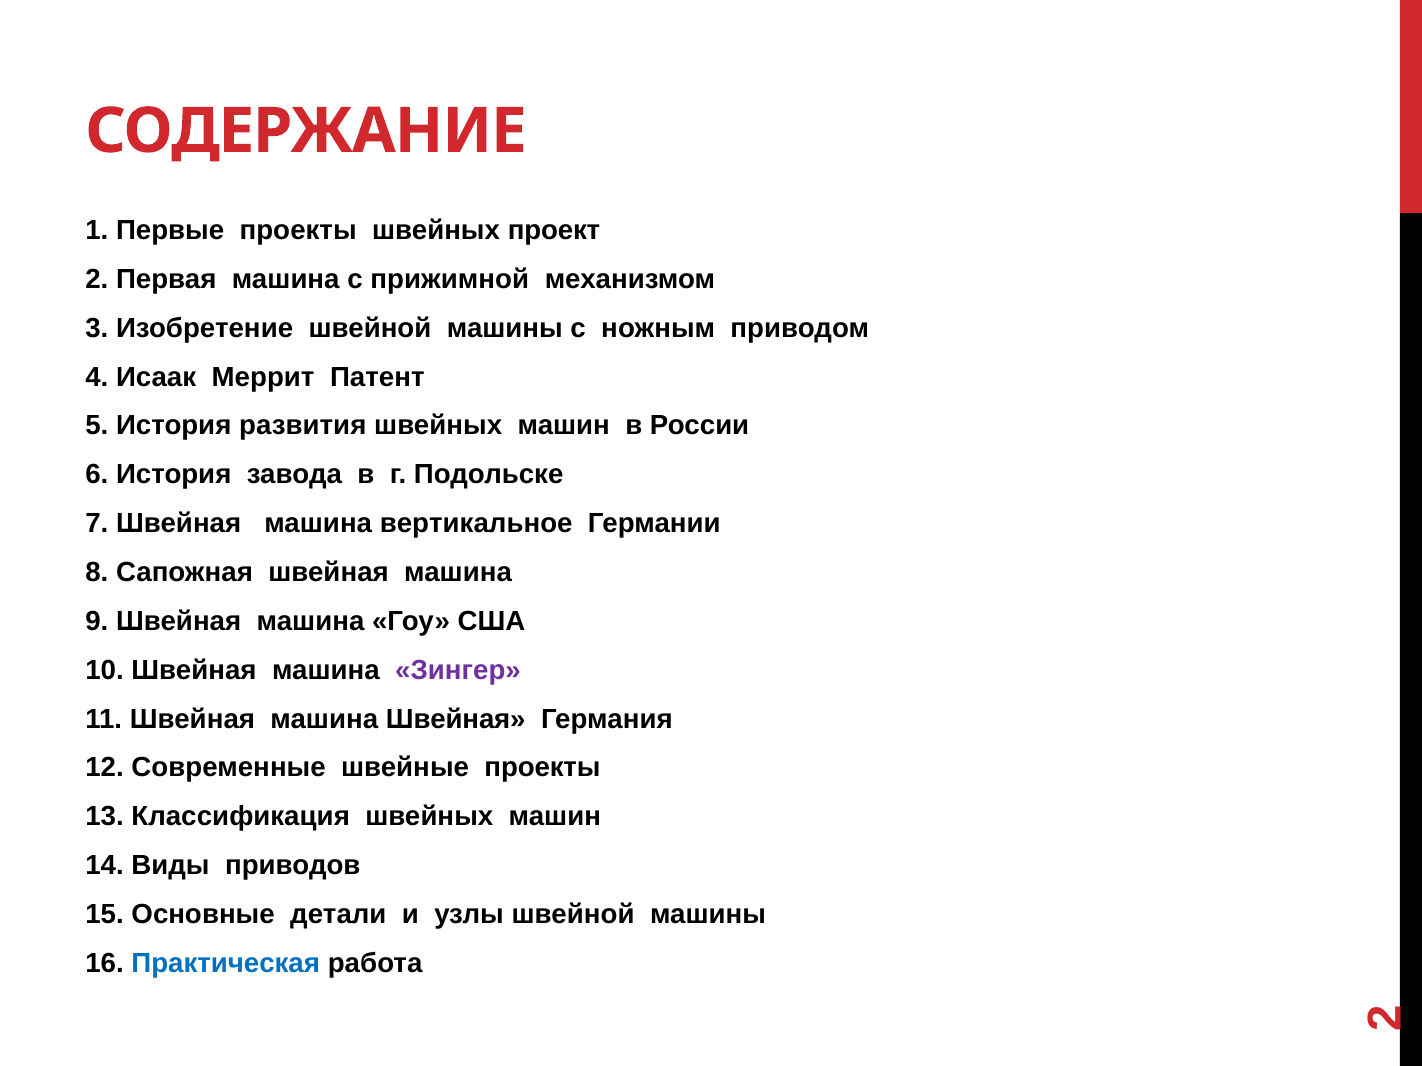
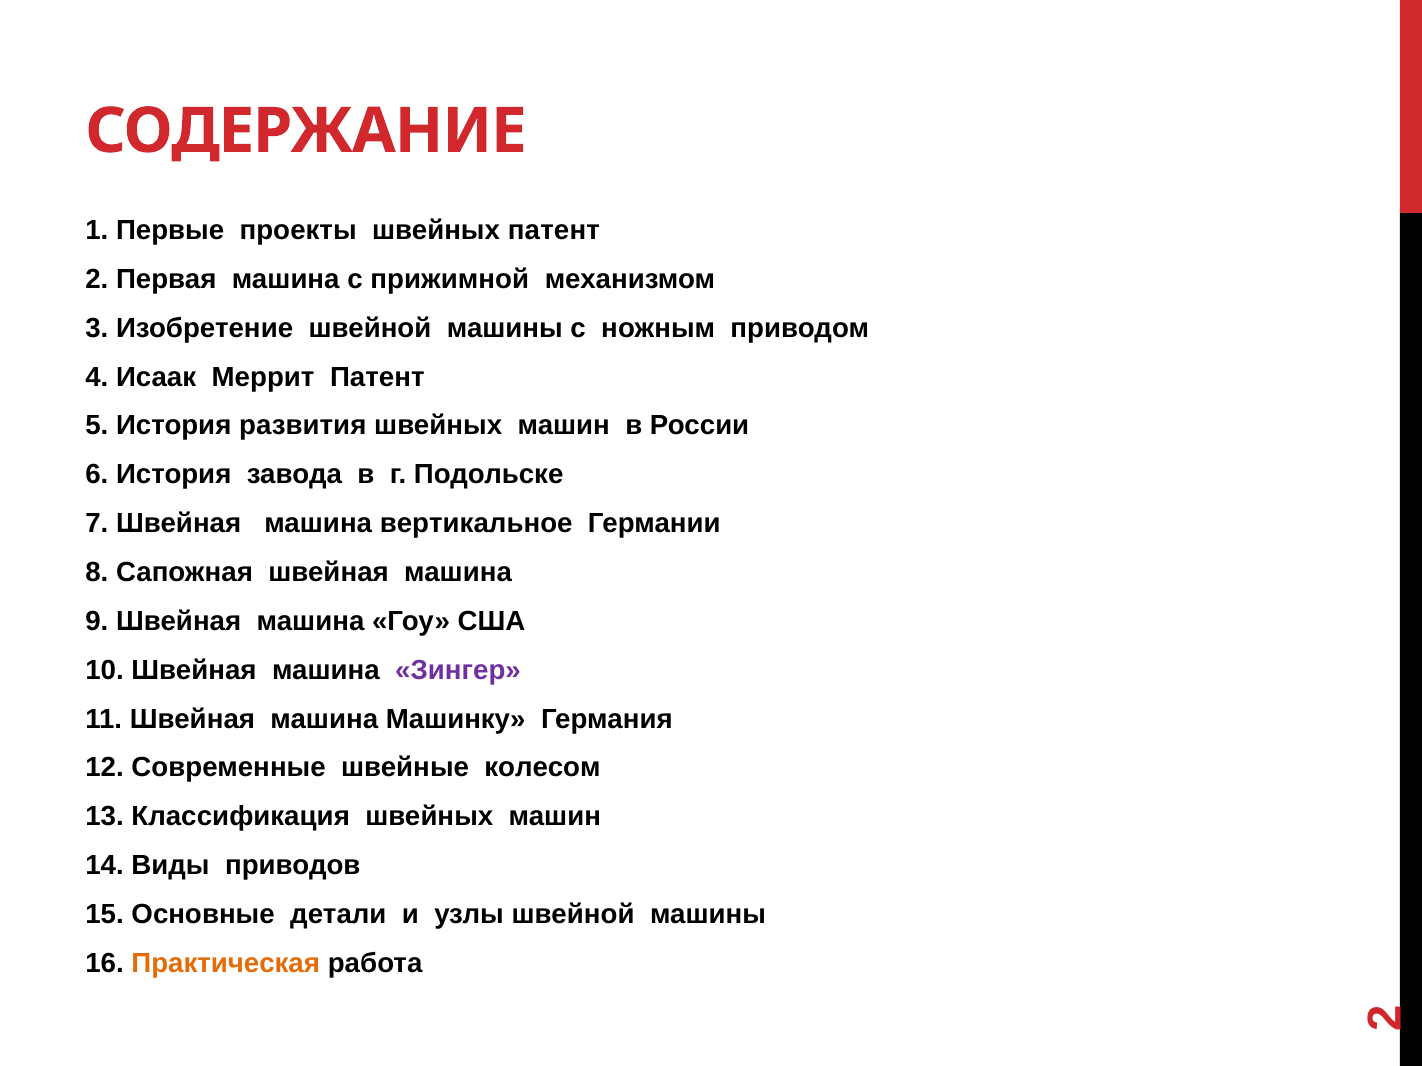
швейных проект: проект -> патент
машина Швейная: Швейная -> Машинку
швейные проекты: проекты -> колесом
Практическая colour: blue -> orange
